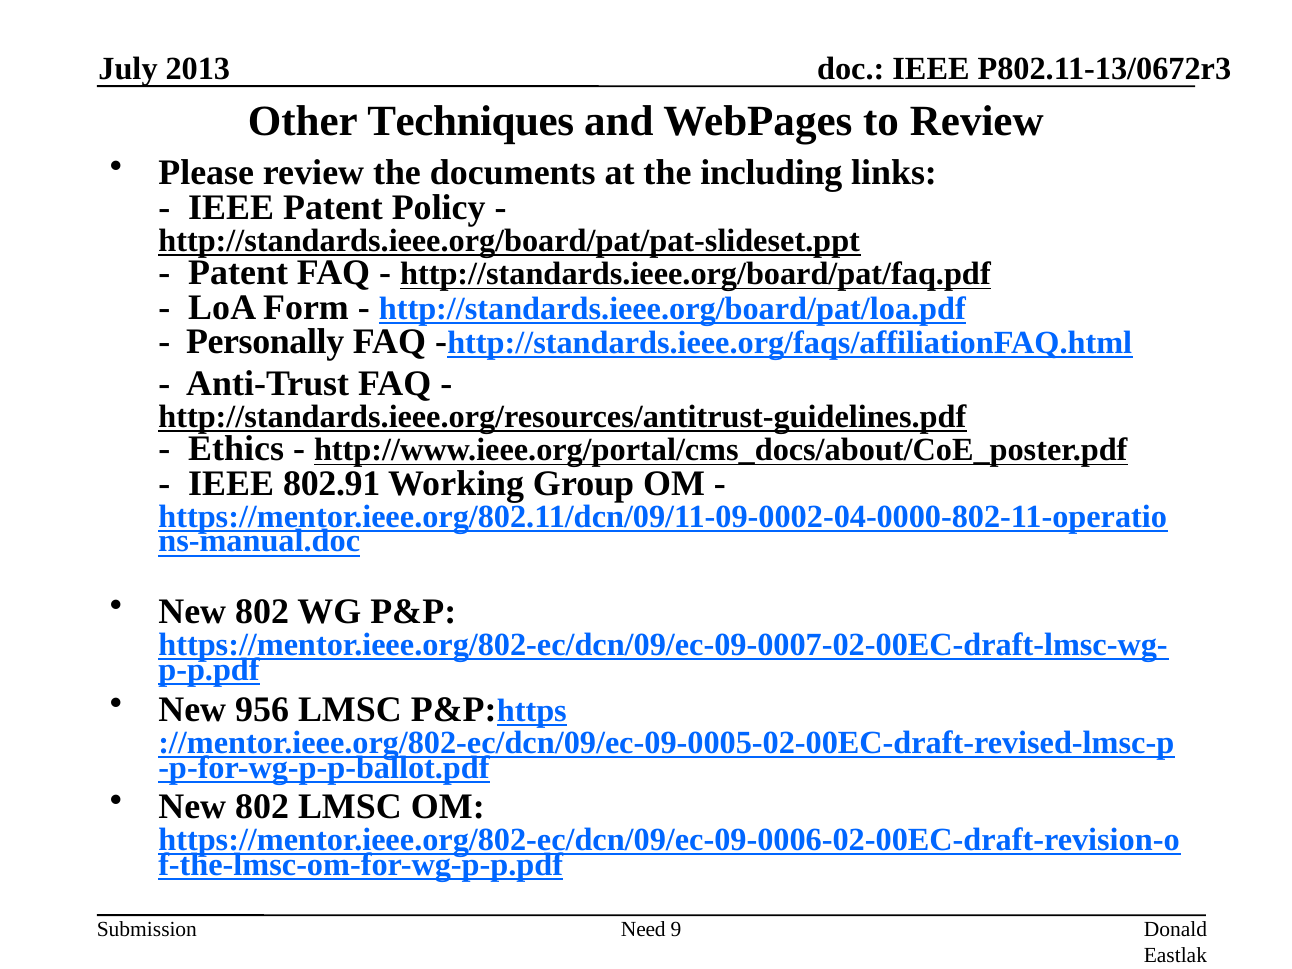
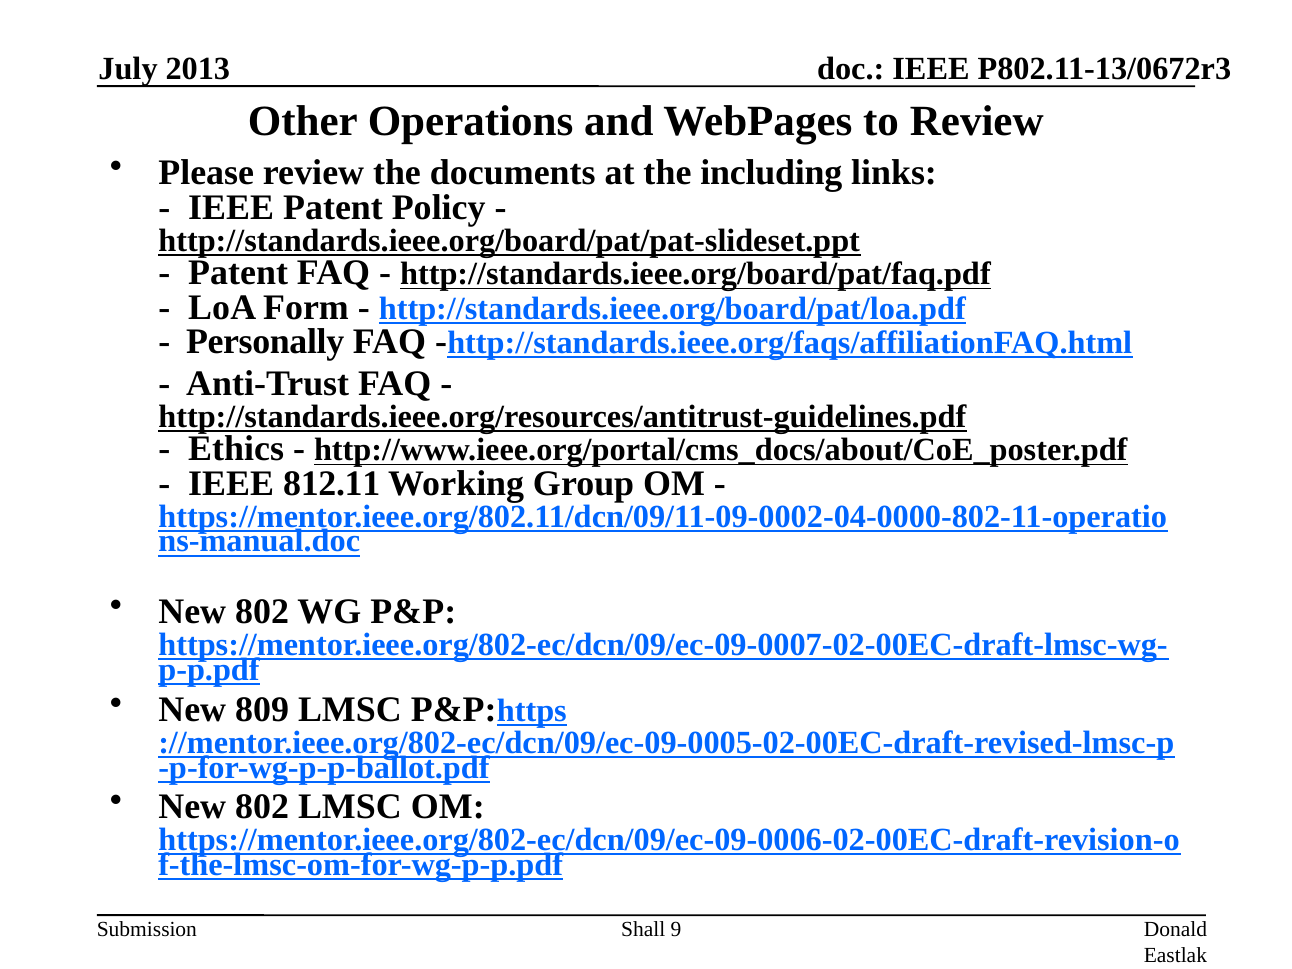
Techniques: Techniques -> Operations
802.91: 802.91 -> 812.11
956: 956 -> 809
Need: Need -> Shall
